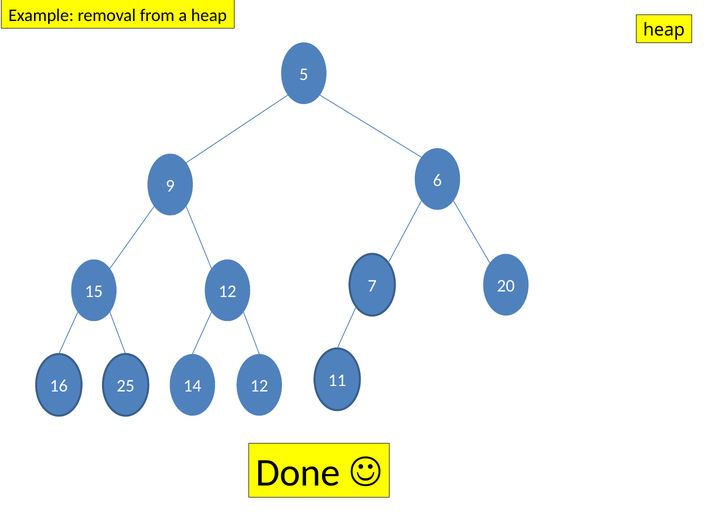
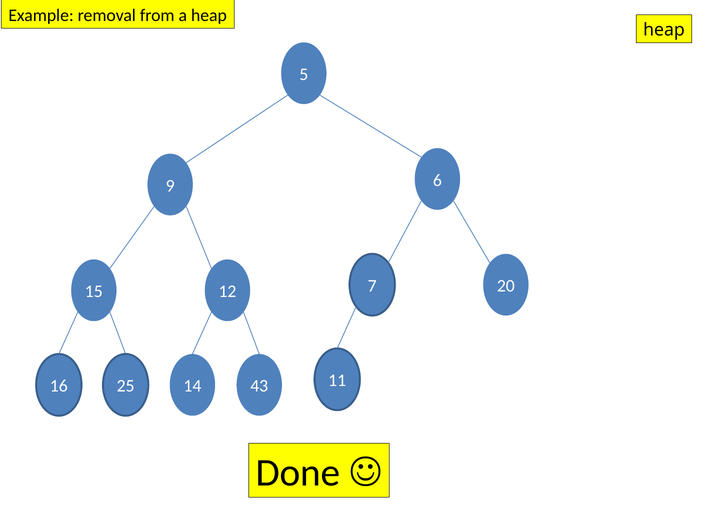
14 12: 12 -> 43
